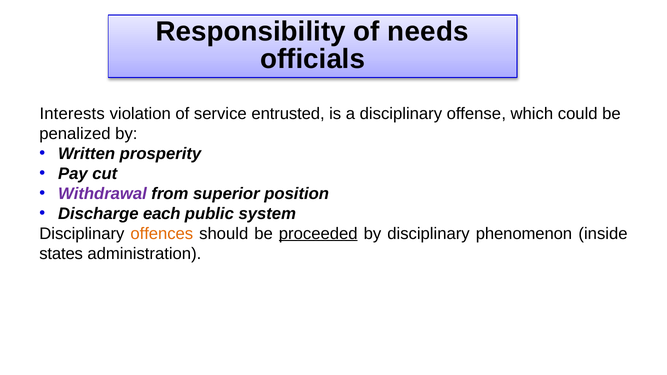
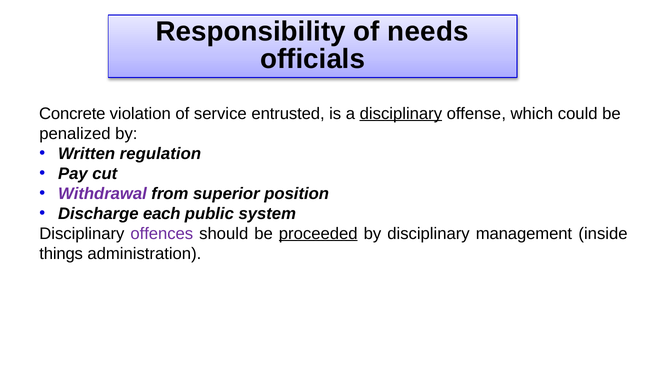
Interests: Interests -> Concrete
disciplinary at (401, 114) underline: none -> present
prosperity: prosperity -> regulation
offences colour: orange -> purple
phenomenon: phenomenon -> management
states: states -> things
